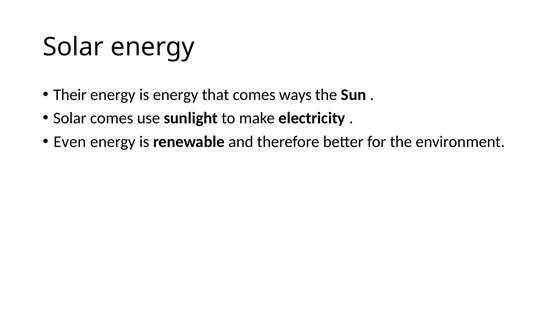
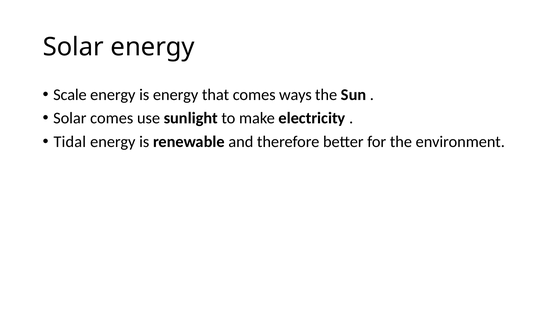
Their: Their -> Scale
Even: Even -> Tidal
